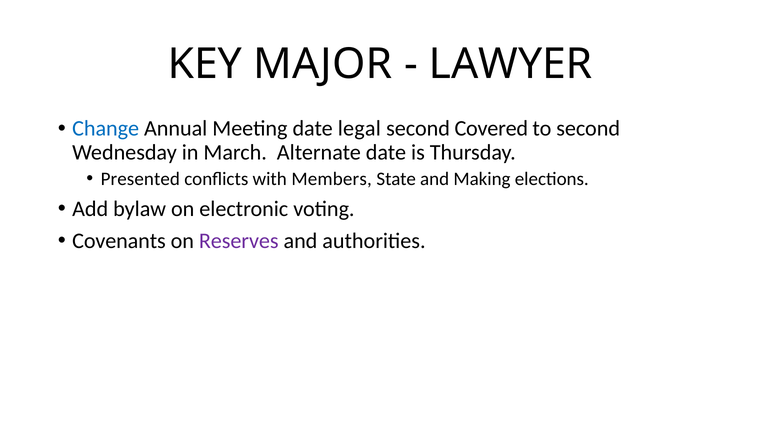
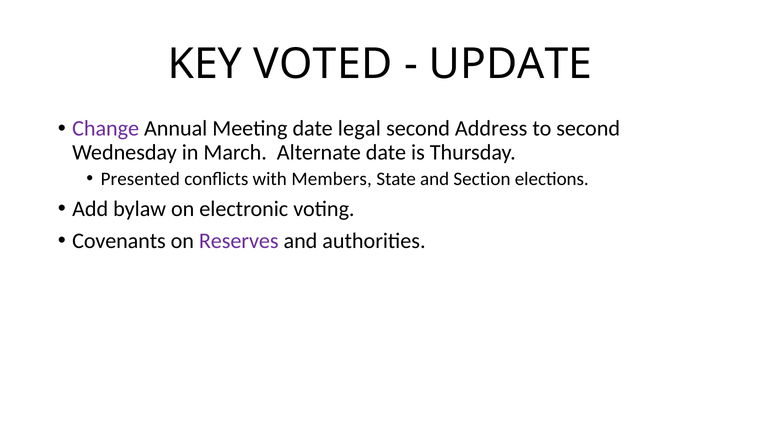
MAJOR: MAJOR -> VOTED
LAWYER: LAWYER -> UPDATE
Change colour: blue -> purple
Covered: Covered -> Address
Making: Making -> Section
